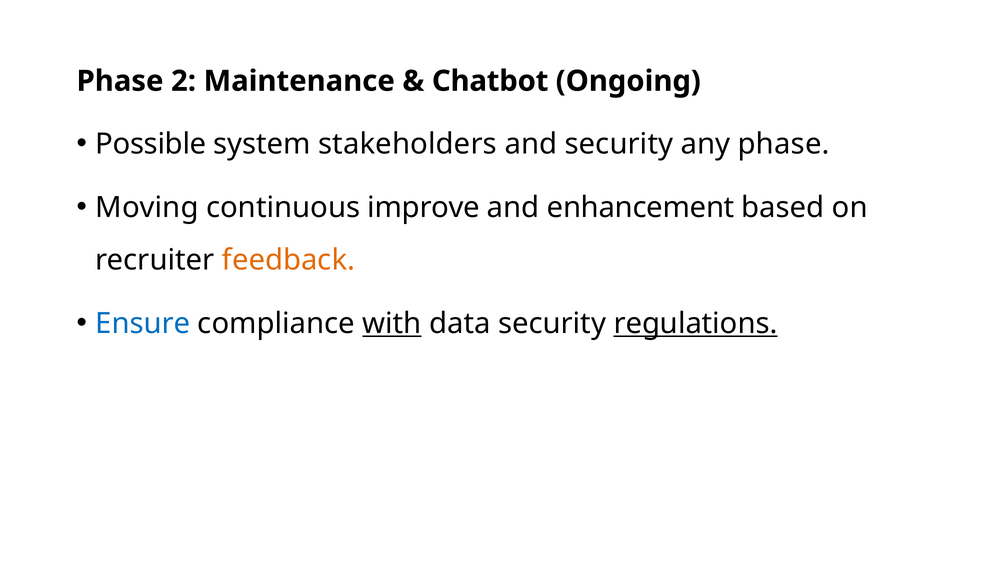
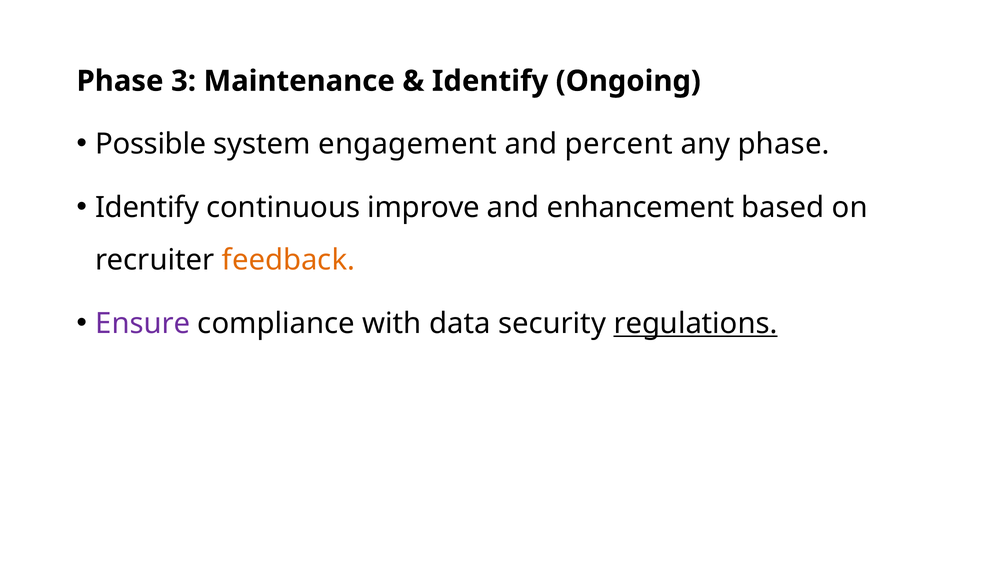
2: 2 -> 3
Chatbot at (490, 81): Chatbot -> Identify
stakeholders: stakeholders -> engagement
and security: security -> percent
Moving at (147, 208): Moving -> Identify
Ensure colour: blue -> purple
with underline: present -> none
